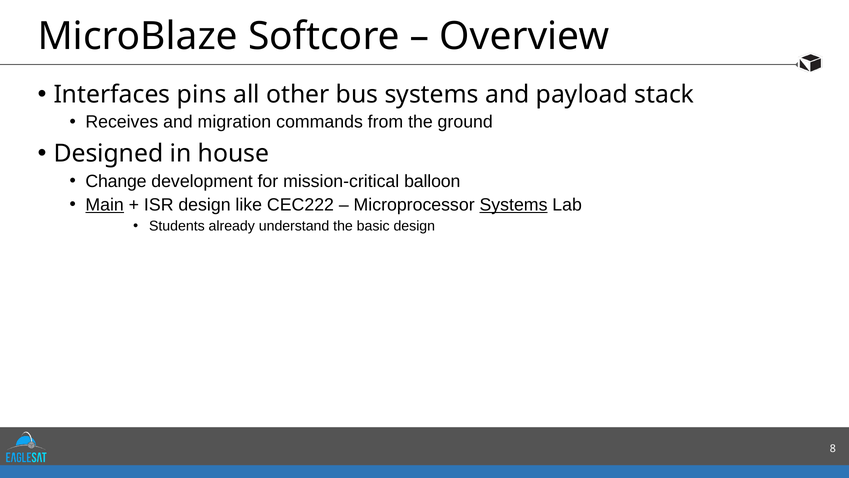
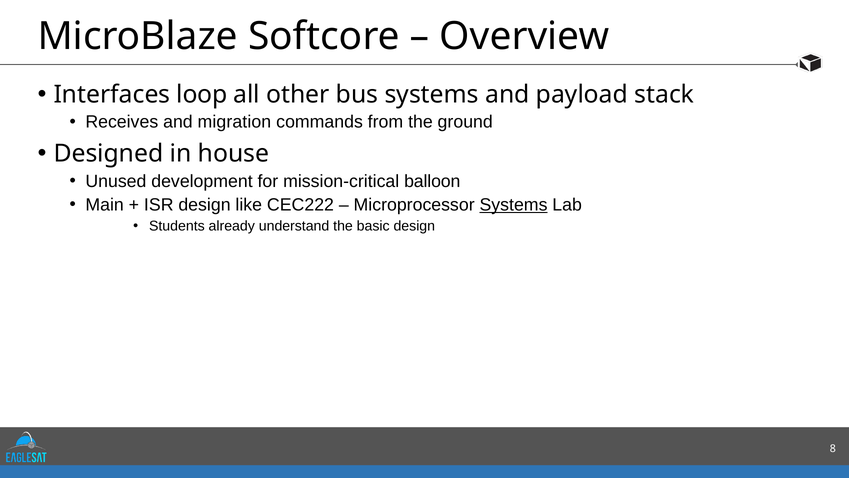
pins: pins -> loop
Change: Change -> Unused
Main underline: present -> none
